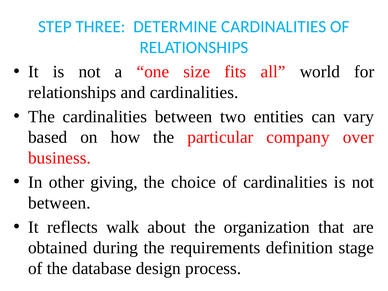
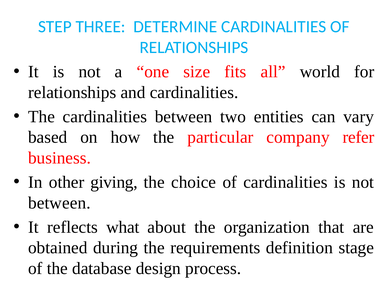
over: over -> refer
walk: walk -> what
